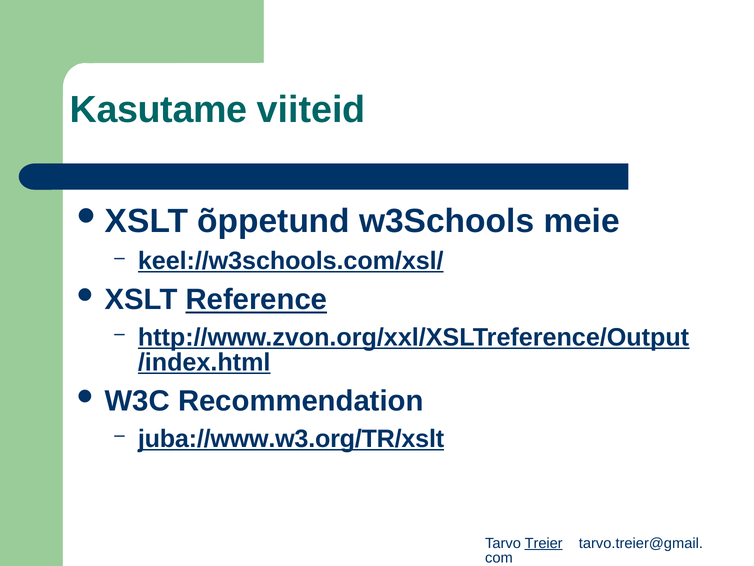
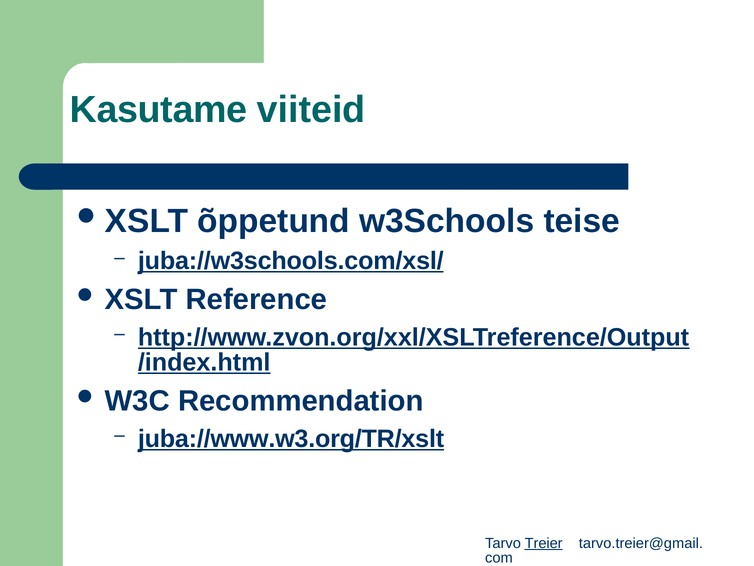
meie: meie -> teise
keel://w3schools.com/xsl/: keel://w3schools.com/xsl/ -> juba://w3schools.com/xsl/
Reference underline: present -> none
